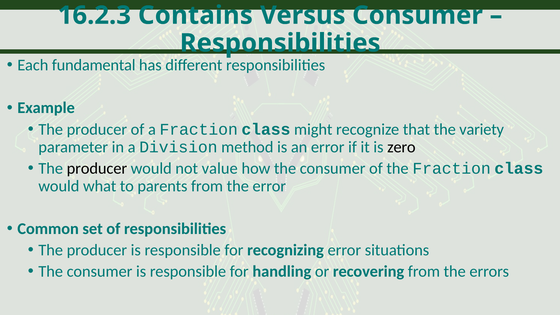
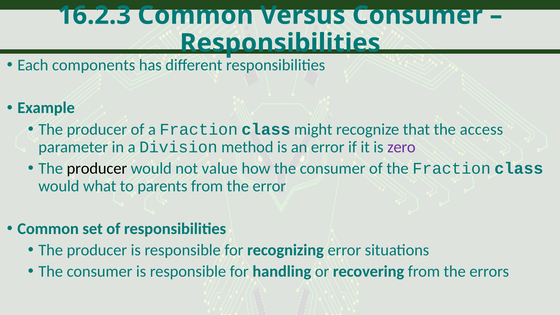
16.2.3 Contains: Contains -> Common
fundamental: fundamental -> components
variety: variety -> access
zero colour: black -> purple
